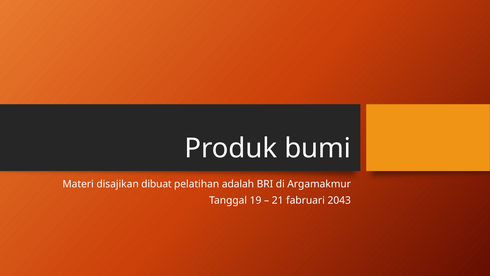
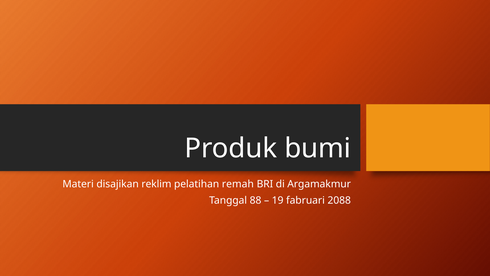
dibuat: dibuat -> reklim
adalah: adalah -> remah
19: 19 -> 88
21: 21 -> 19
2043: 2043 -> 2088
